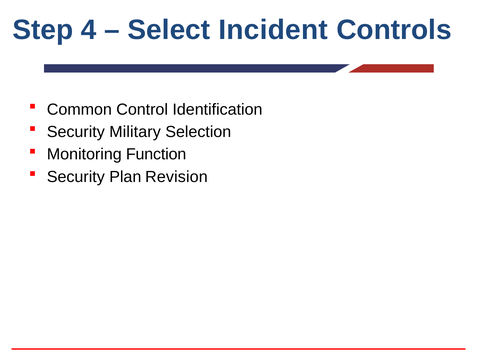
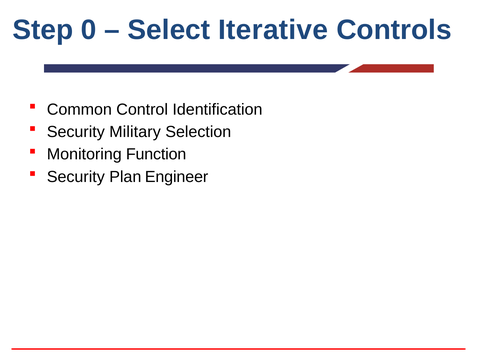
4: 4 -> 0
Incident: Incident -> Iterative
Revision: Revision -> Engineer
